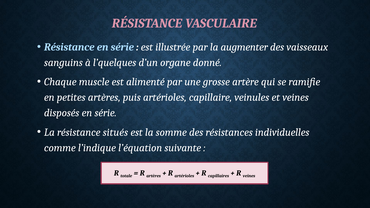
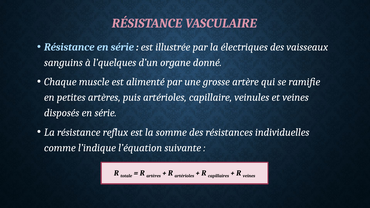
augmenter: augmenter -> électriques
situés: situés -> reflux
